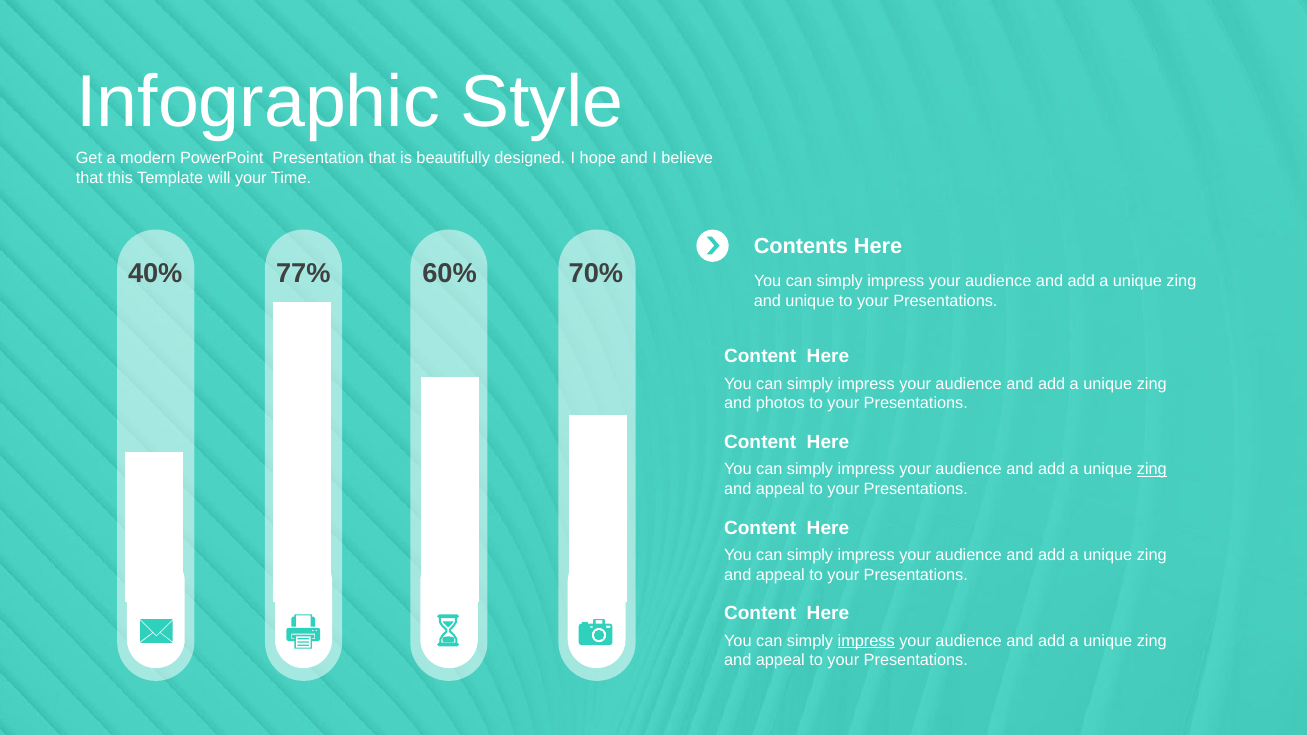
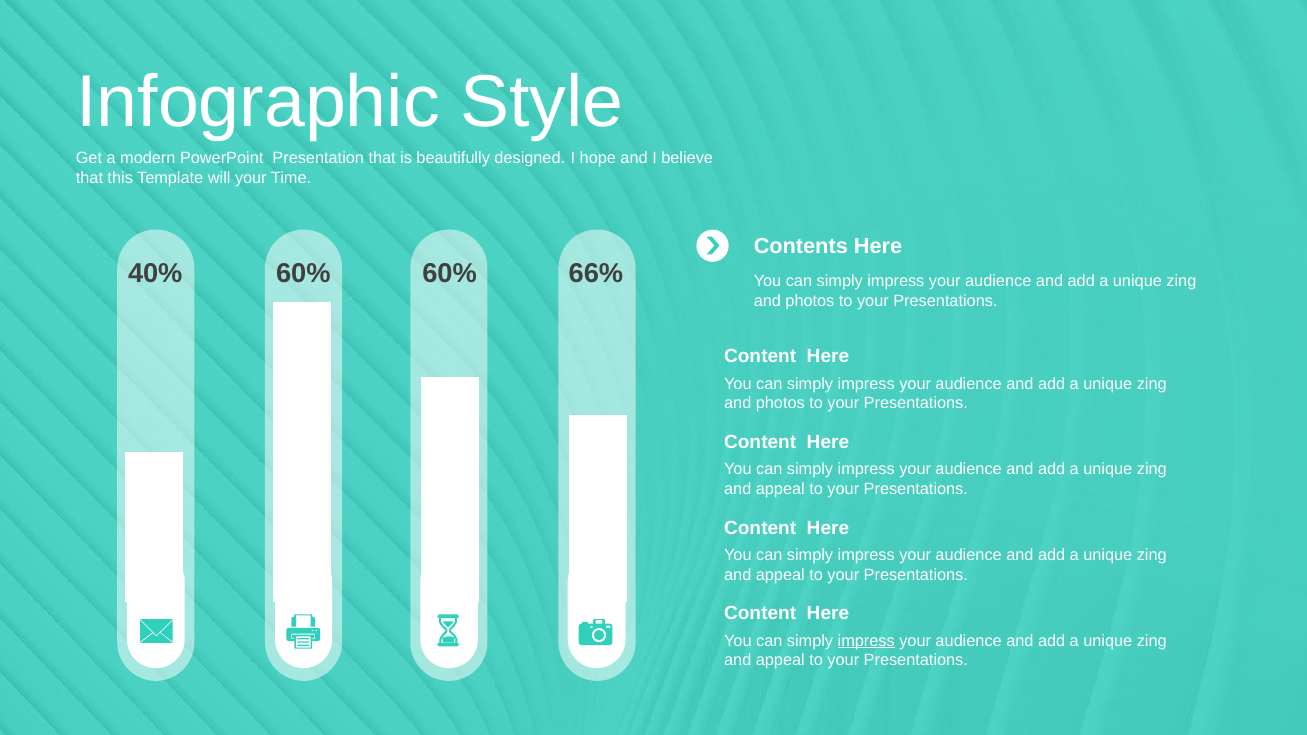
77% at (303, 273): 77% -> 60%
70%: 70% -> 66%
unique at (810, 301): unique -> photos
zing at (1152, 470) underline: present -> none
